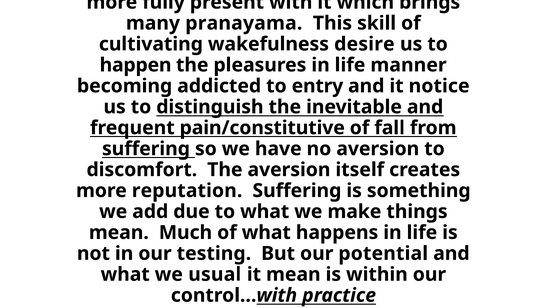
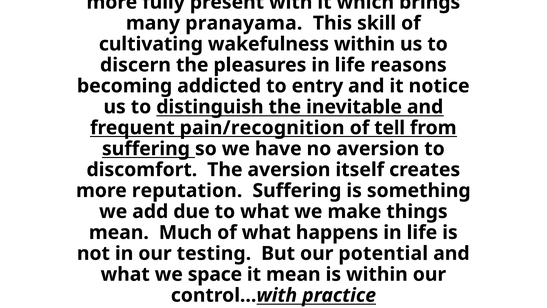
wakefulness desire: desire -> within
happen: happen -> discern
manner: manner -> reasons
pain/constitutive: pain/constitutive -> pain/recognition
fall: fall -> tell
usual: usual -> space
